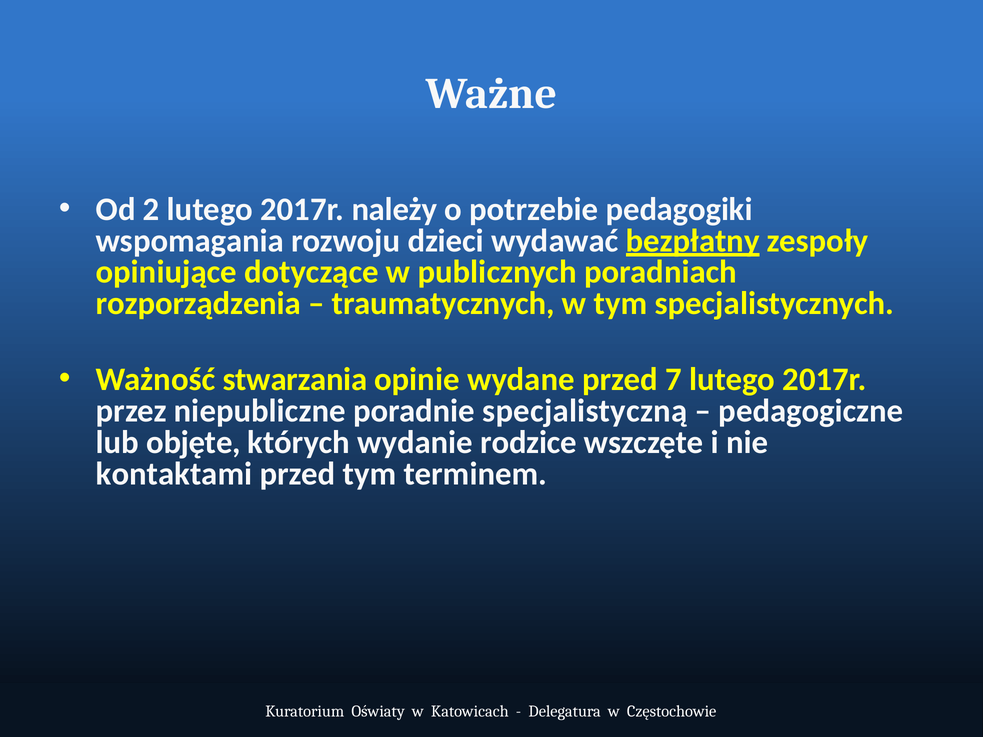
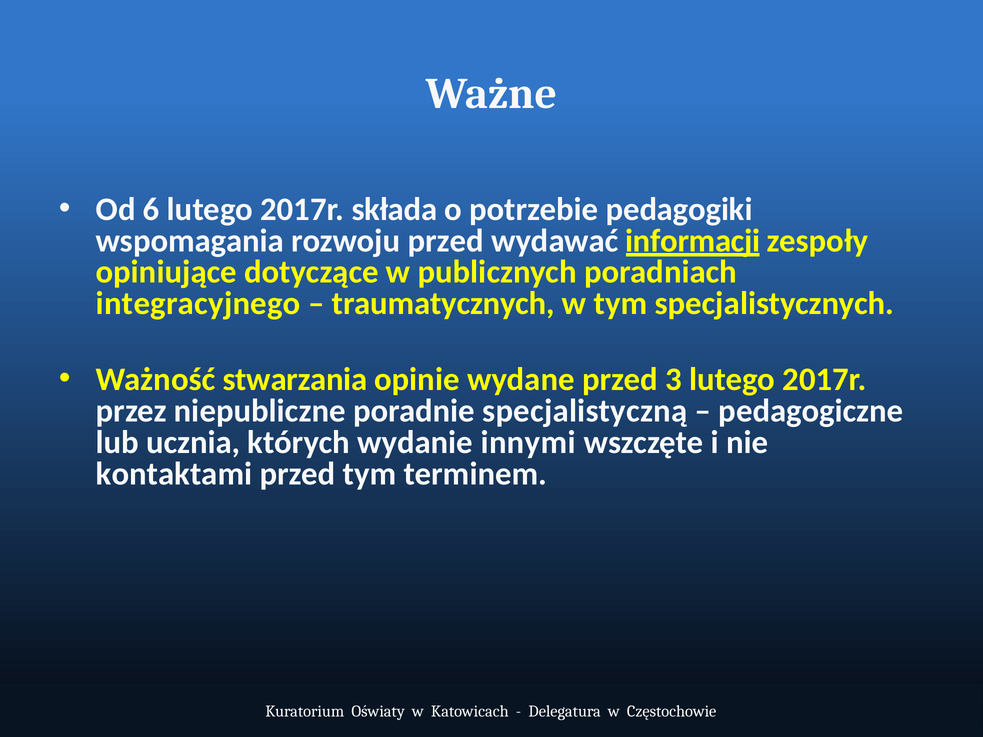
2: 2 -> 6
należy: należy -> składa
rozwoju dzieci: dzieci -> przed
bezpłatny: bezpłatny -> informacji
rozporządzenia: rozporządzenia -> integracyjnego
7: 7 -> 3
objęte: objęte -> ucznia
rodzice: rodzice -> innymi
